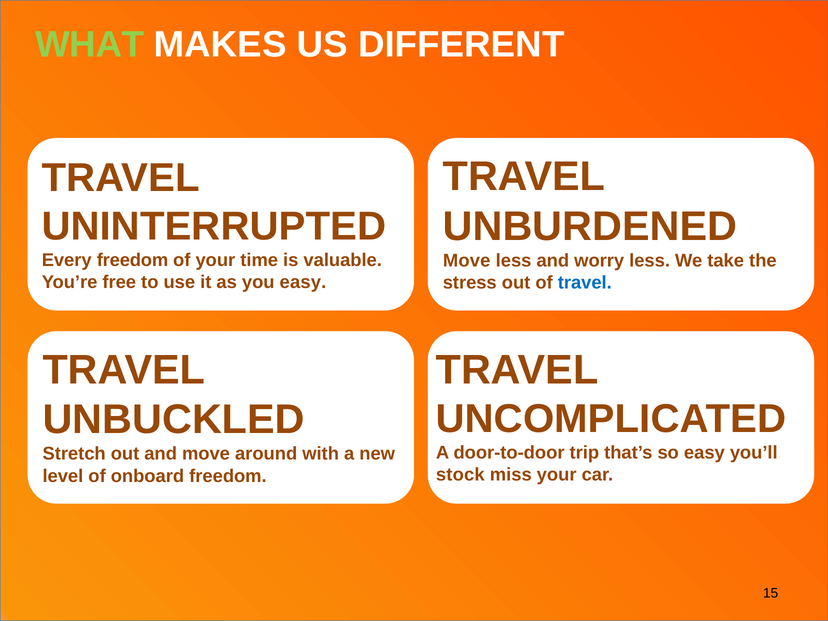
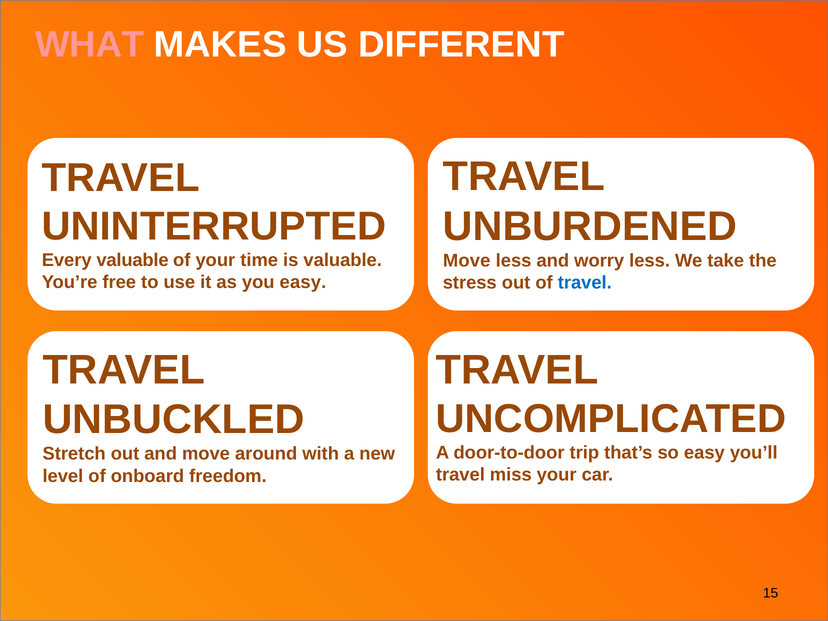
WHAT colour: light green -> pink
Every freedom: freedom -> valuable
stock at (460, 475): stock -> travel
